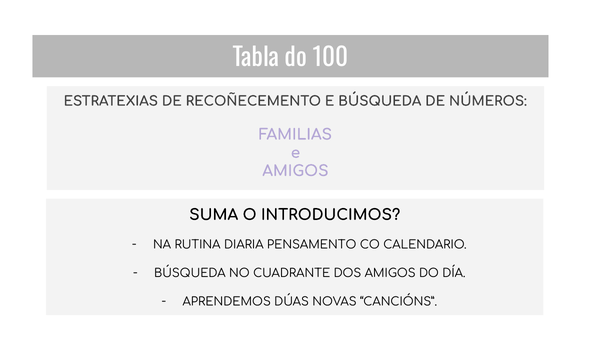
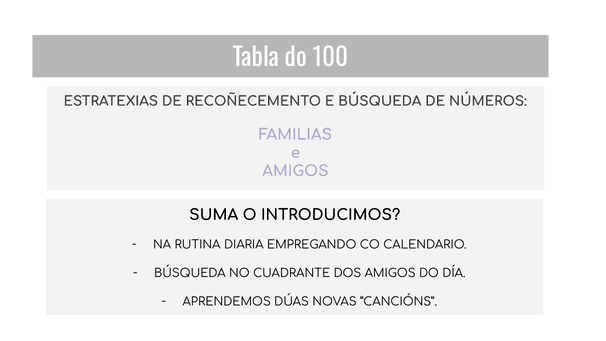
PENSAMENTO: PENSAMENTO -> EMPREGANDO
